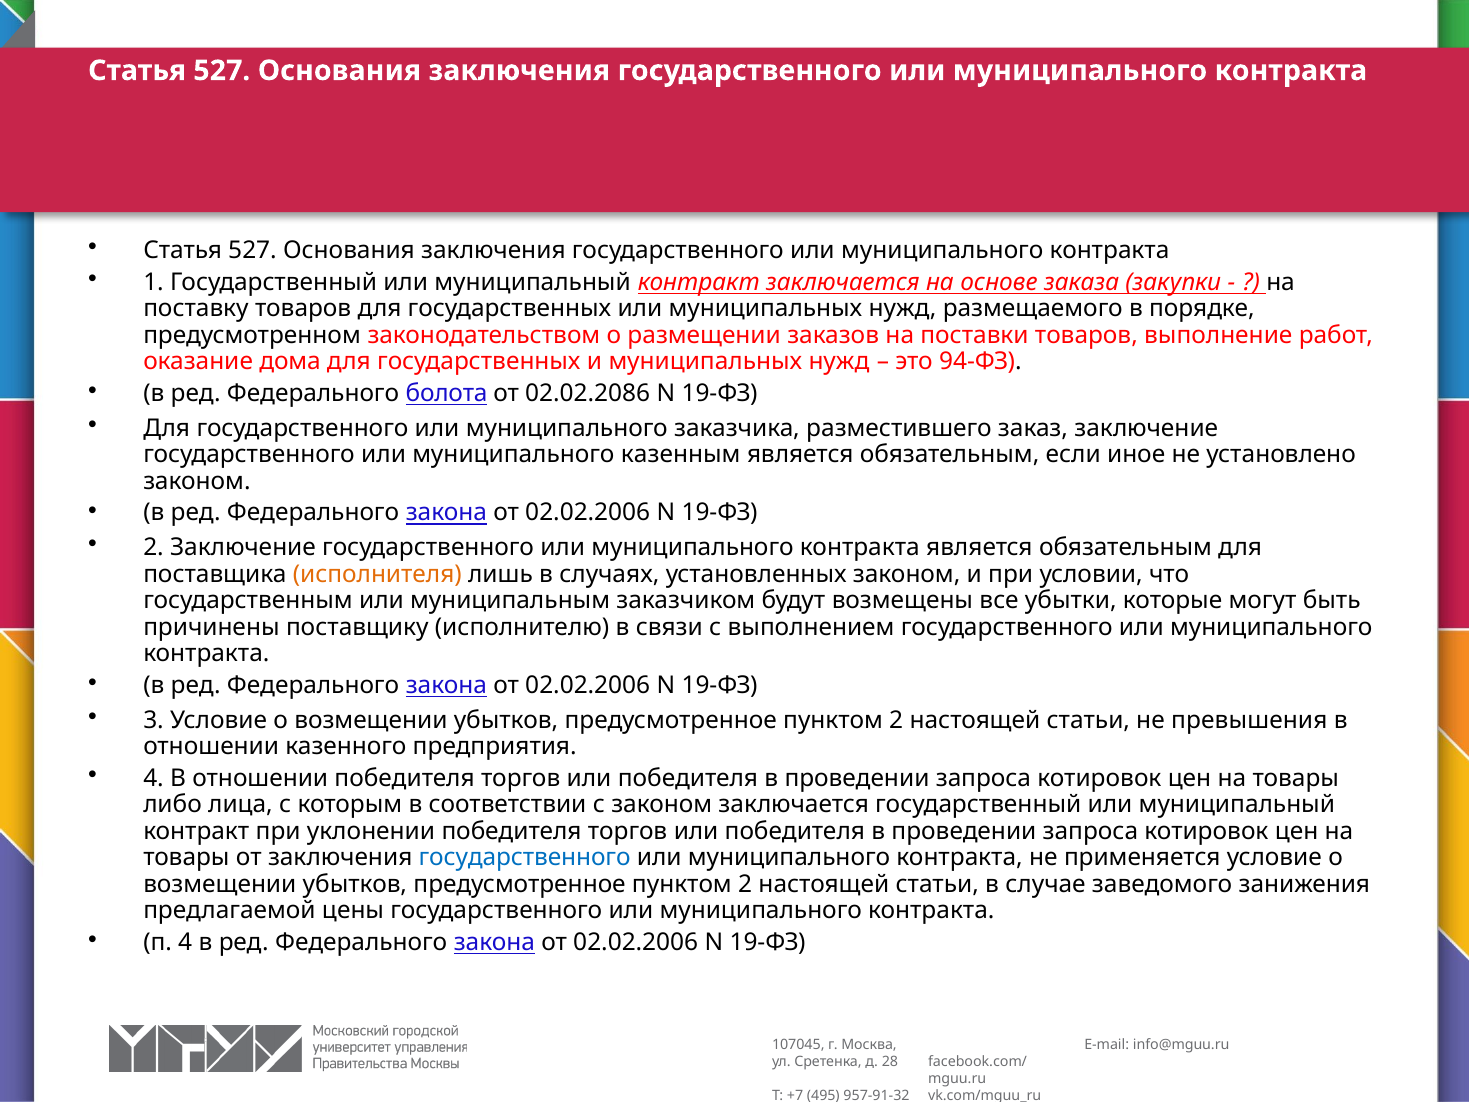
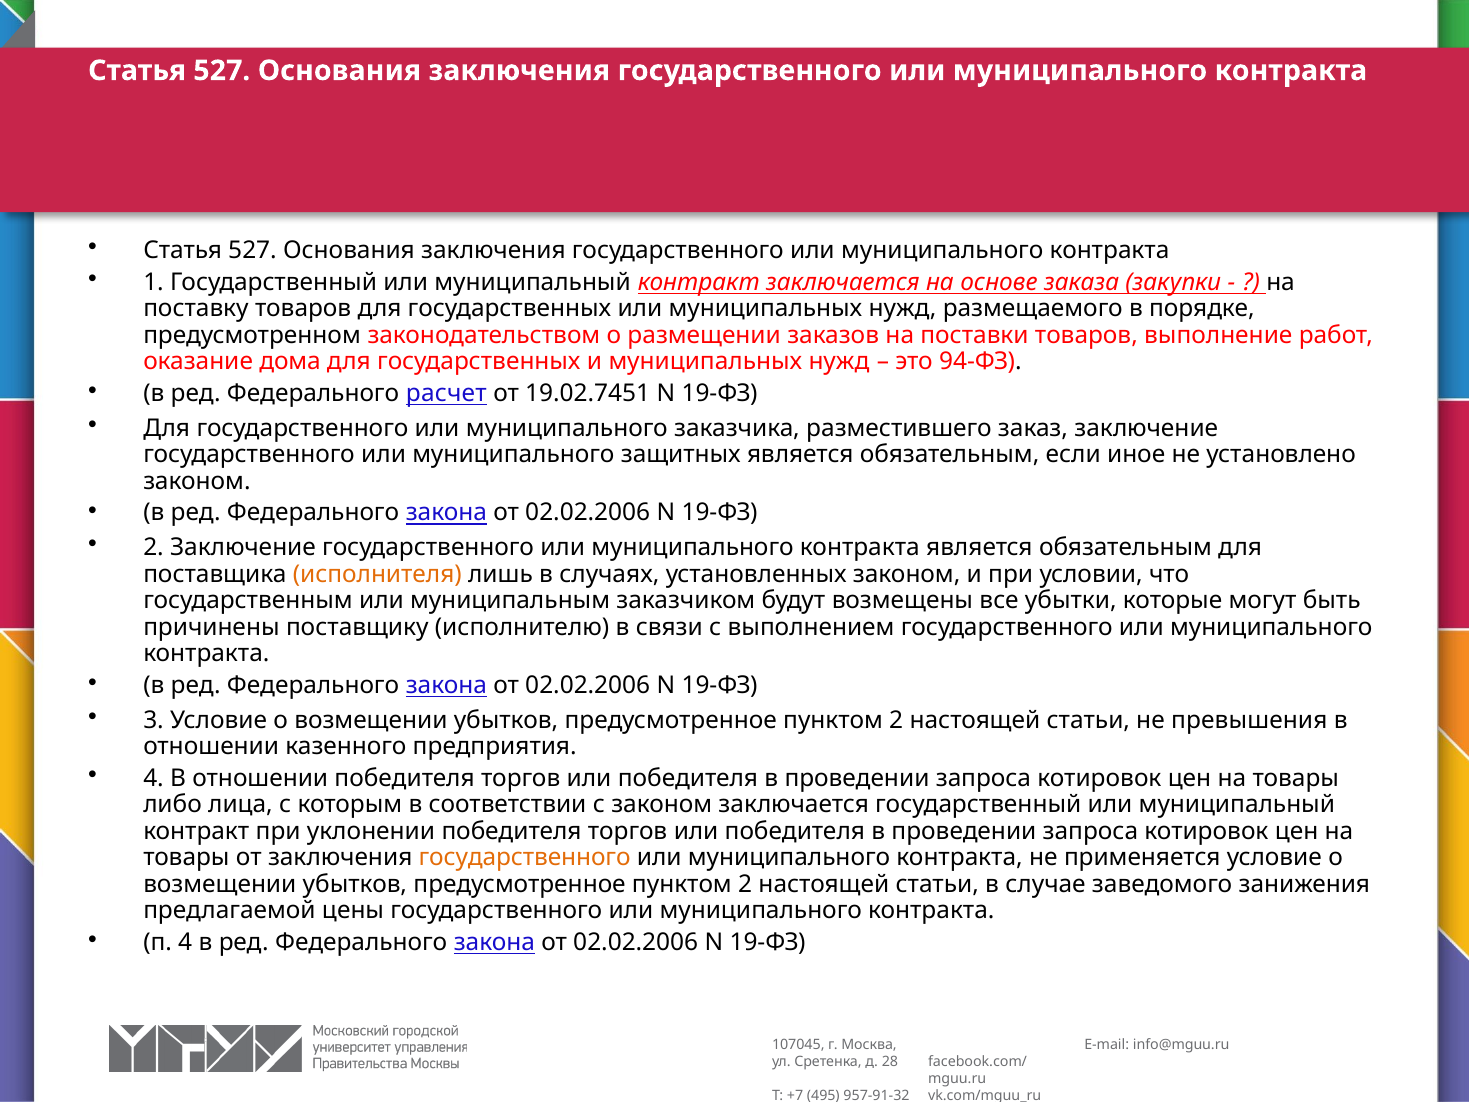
болота: болота -> расчет
02.02.2086: 02.02.2086 -> 19.02.7451
казенным: казенным -> защитных
государственного at (525, 857) colour: blue -> orange
